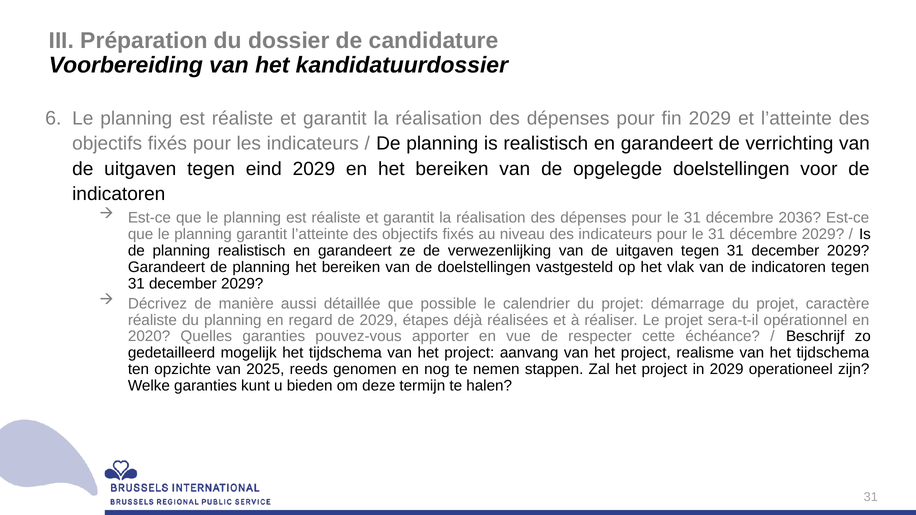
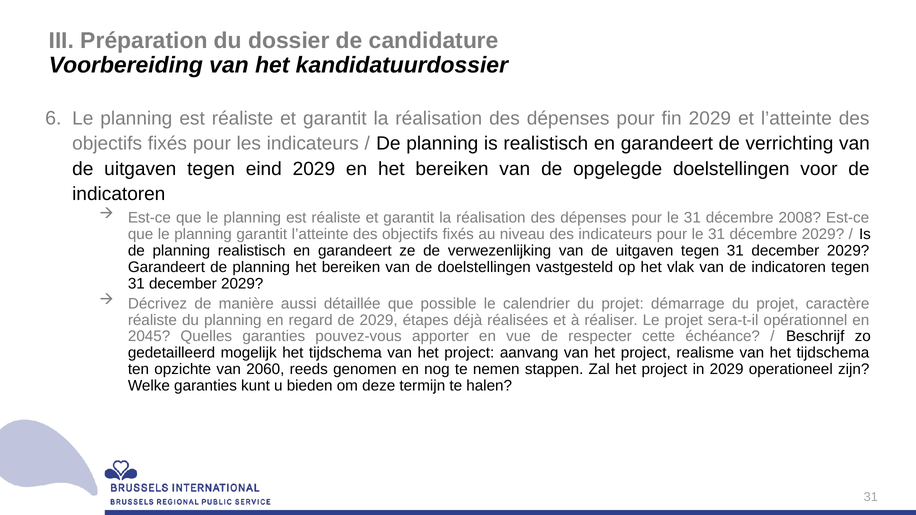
2036: 2036 -> 2008
2020: 2020 -> 2045
2025: 2025 -> 2060
